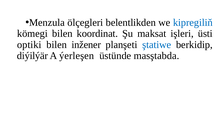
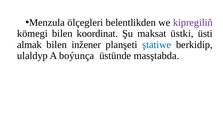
kipregiliň colour: blue -> purple
işleri: işleri -> üstki
optiki: optiki -> almak
diýilýär: diýilýär -> ulaldyp
ýerleşen: ýerleşen -> boýunça
